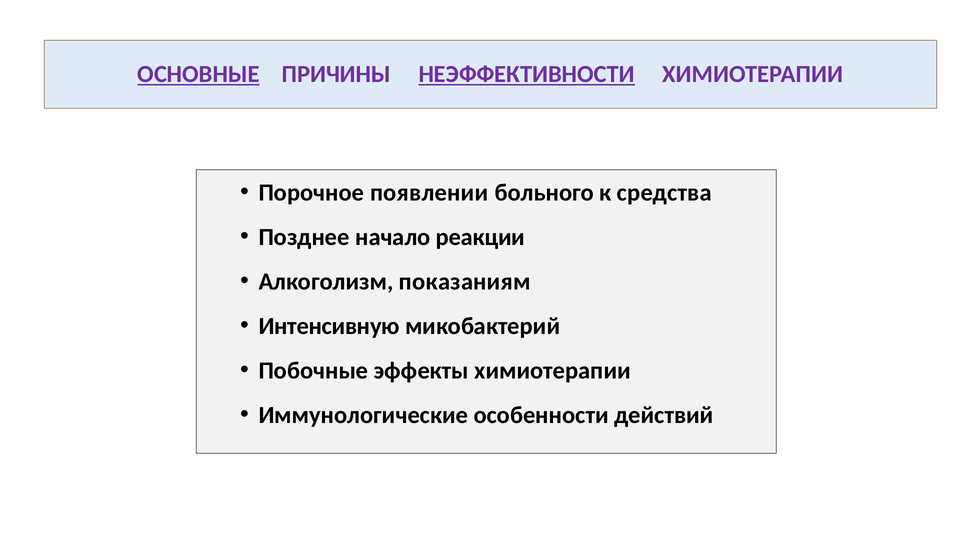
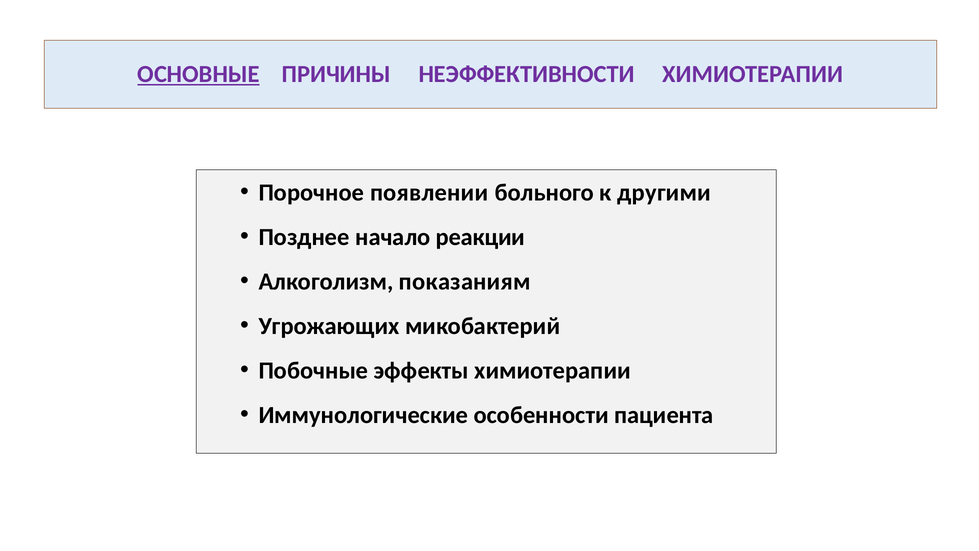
НЕЭФФЕКТИВНОСТИ underline: present -> none
средства: средства -> другими
Интенсивную: Интенсивную -> Угрожающих
действий: действий -> пациента
